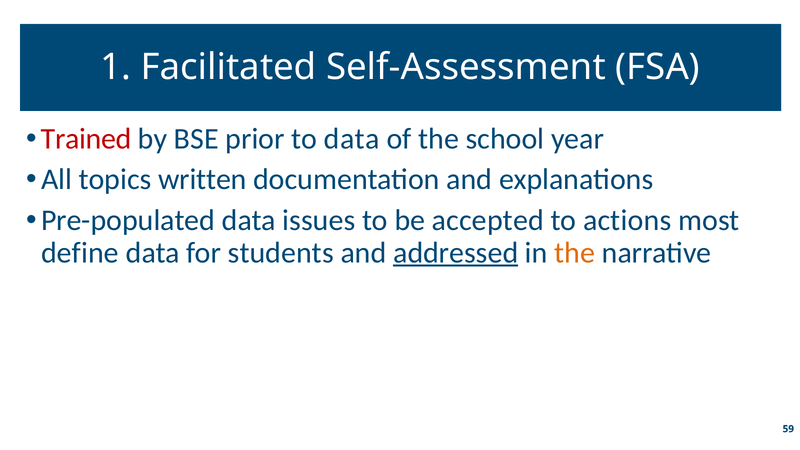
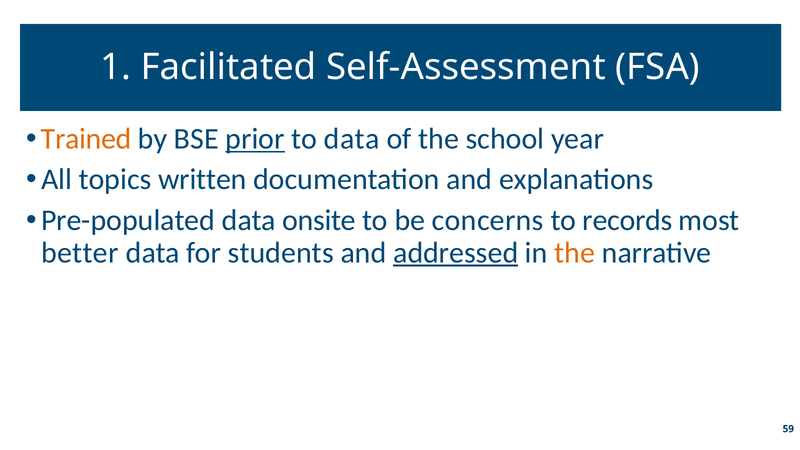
Trained colour: red -> orange
prior underline: none -> present
issues: issues -> onsite
accepted: accepted -> concerns
actions: actions -> records
define: define -> better
